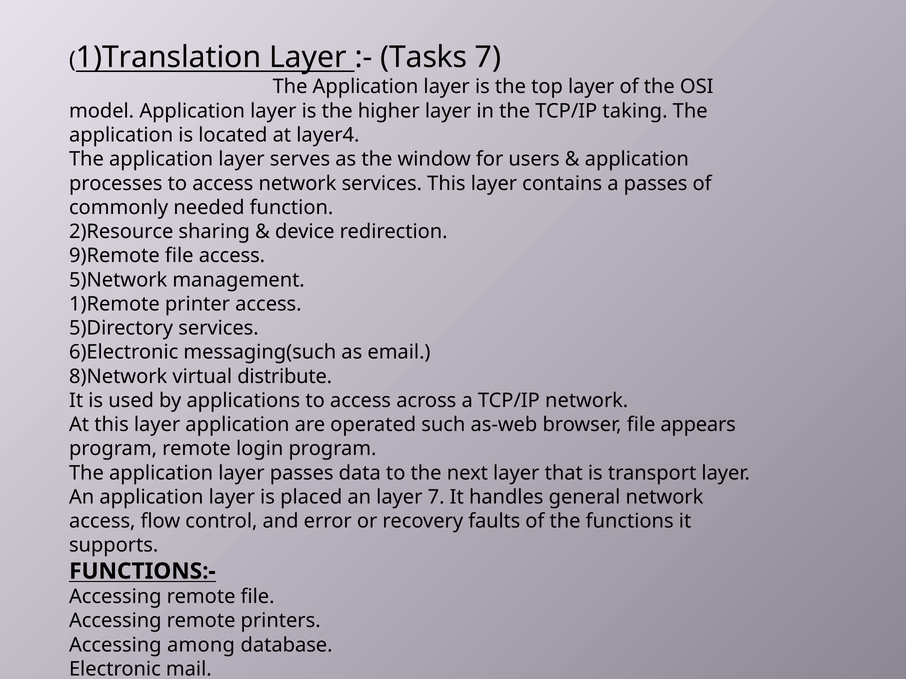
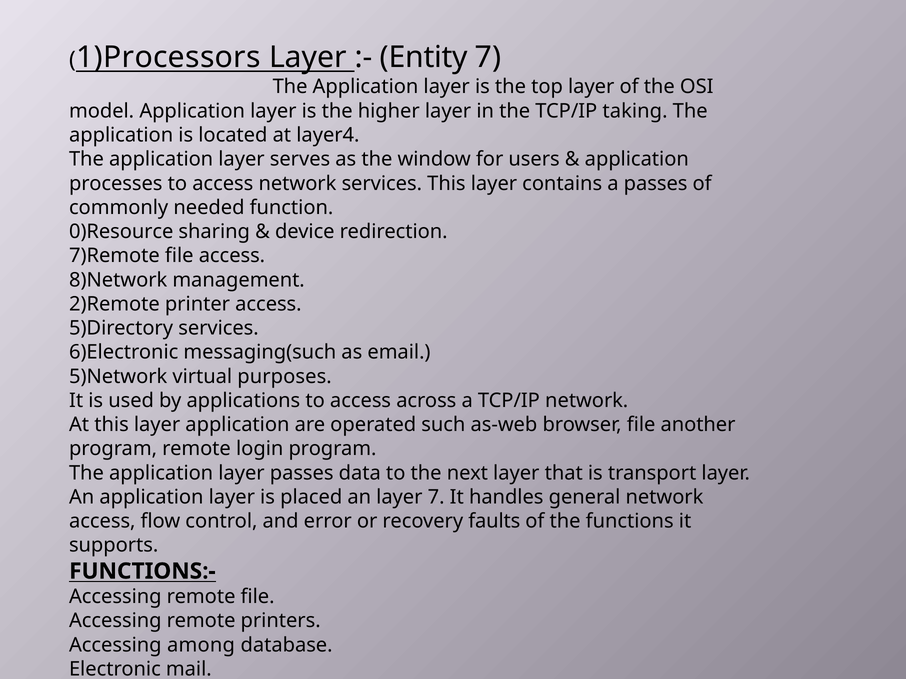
1)Translation: 1)Translation -> 1)Processors
Tasks: Tasks -> Entity
2)Resource: 2)Resource -> 0)Resource
9)Remote: 9)Remote -> 7)Remote
5)Network: 5)Network -> 8)Network
1)Remote: 1)Remote -> 2)Remote
8)Network: 8)Network -> 5)Network
distribute: distribute -> purposes
appears: appears -> another
